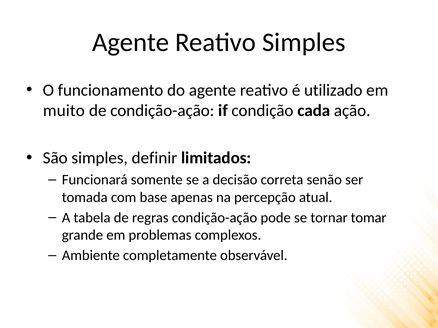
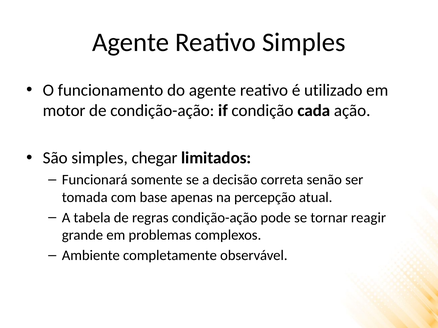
muito: muito -> motor
definir: definir -> chegar
tomar: tomar -> reagir
